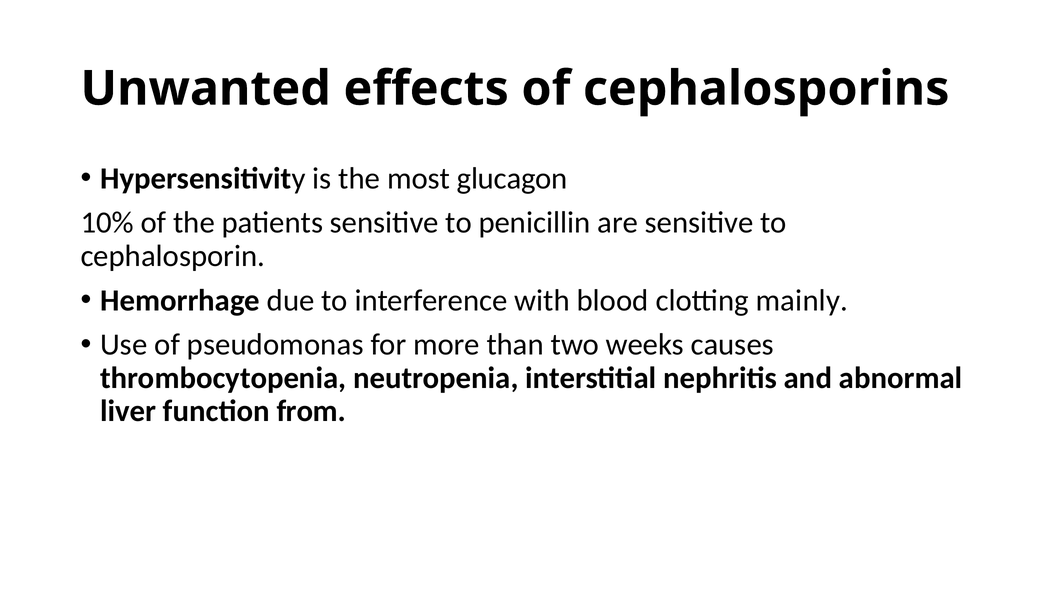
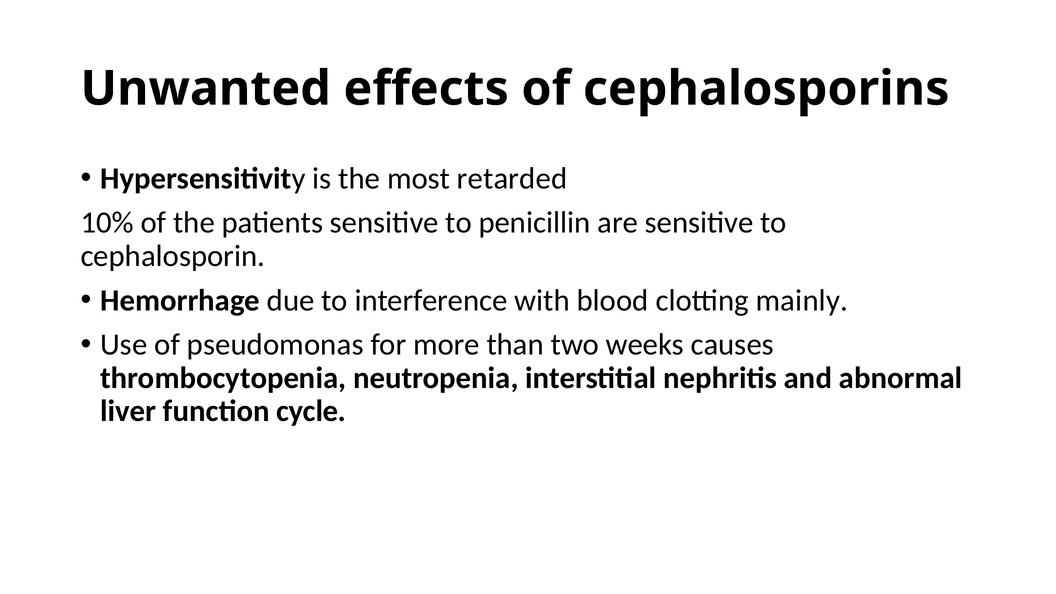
glucagon: glucagon -> retarded
from: from -> cycle
